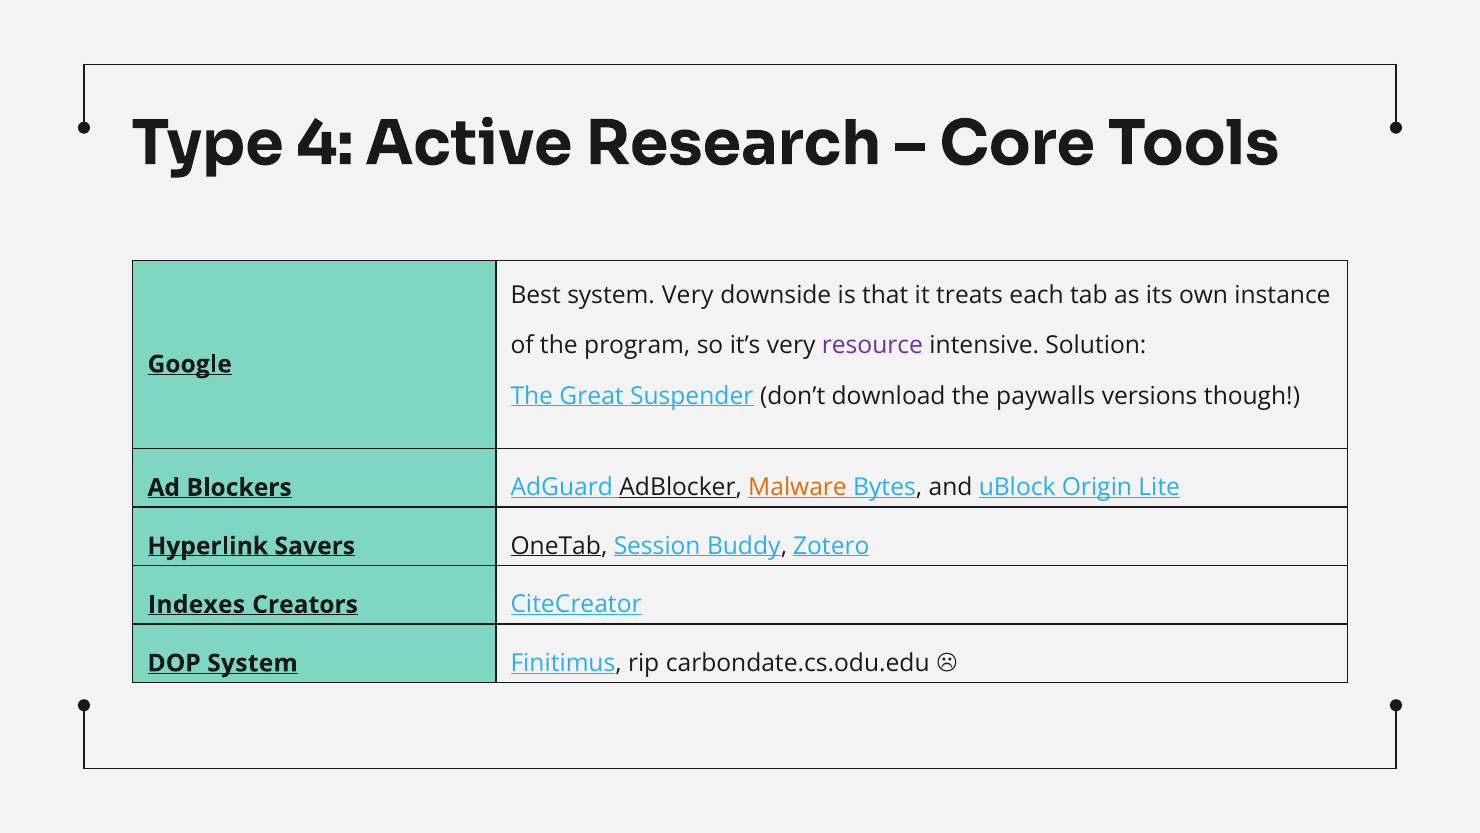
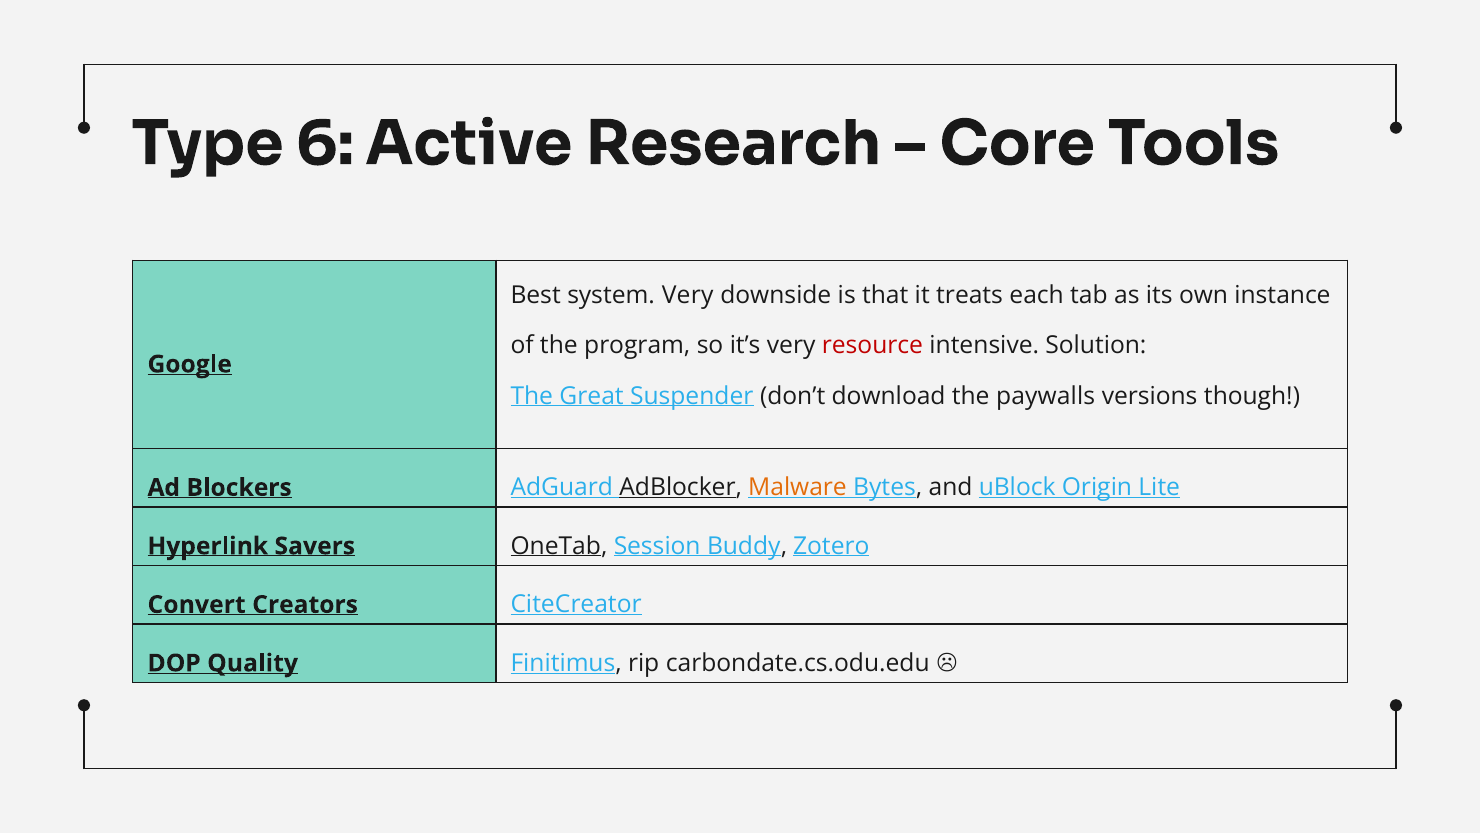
4: 4 -> 6
resource colour: purple -> red
Indexes: Indexes -> Convert
DOP System: System -> Quality
